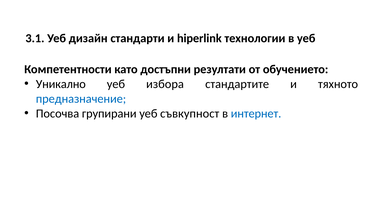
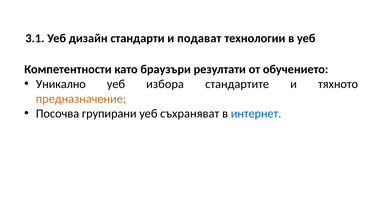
hiperlink: hiperlink -> подават
достъпни: достъпни -> браузъри
предназначение colour: blue -> orange
съвкупност: съвкупност -> съхраняват
